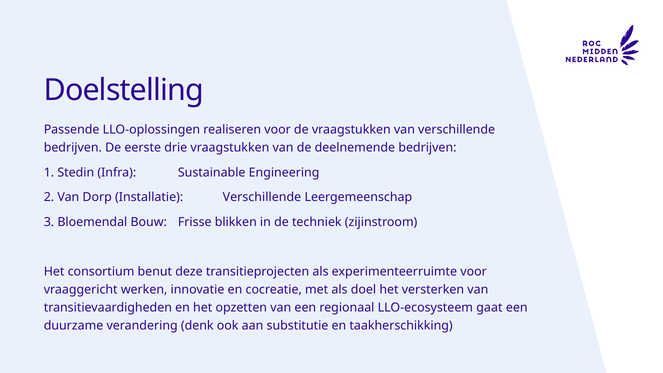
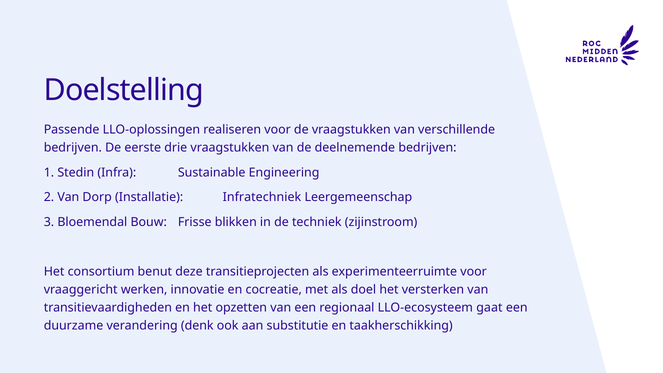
Installatie Verschillende: Verschillende -> Infratechniek
